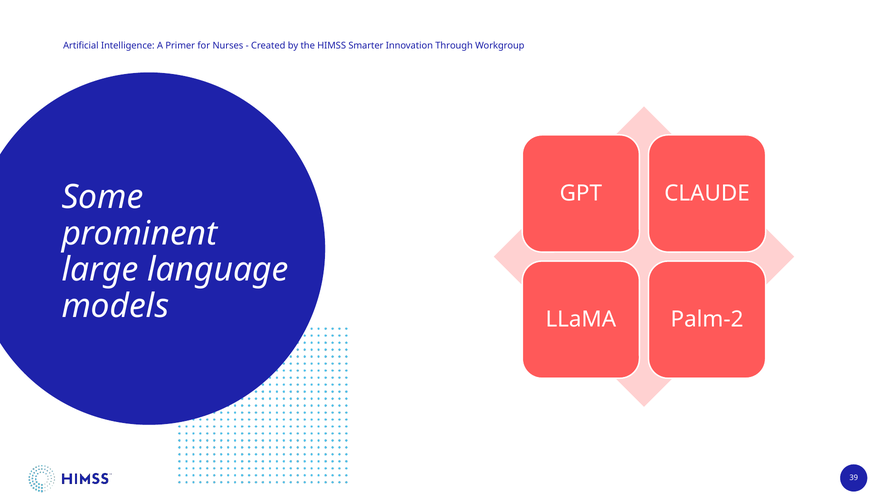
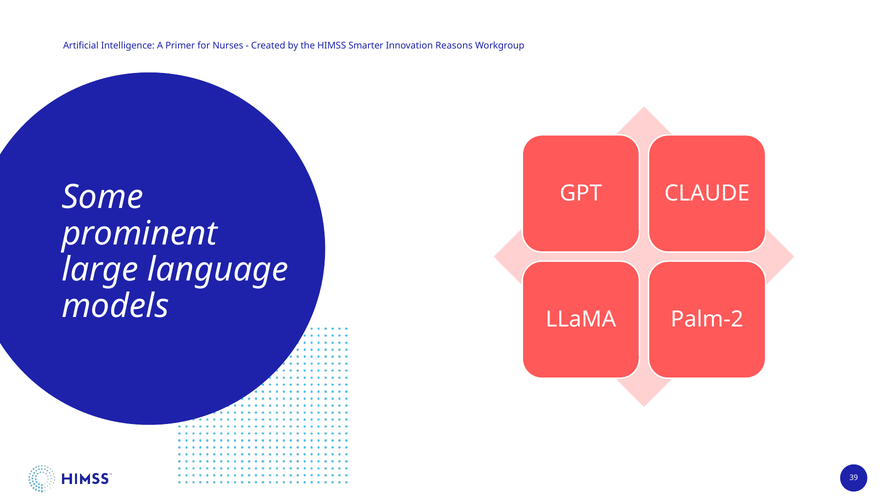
Through: Through -> Reasons
